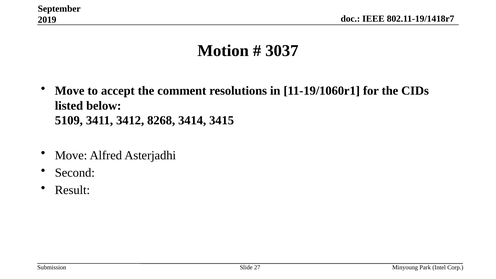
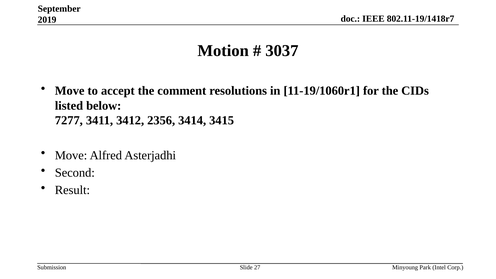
5109: 5109 -> 7277
8268: 8268 -> 2356
